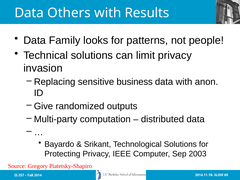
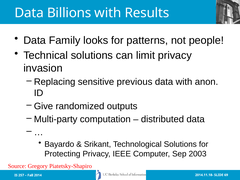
Others: Others -> Billions
business: business -> previous
